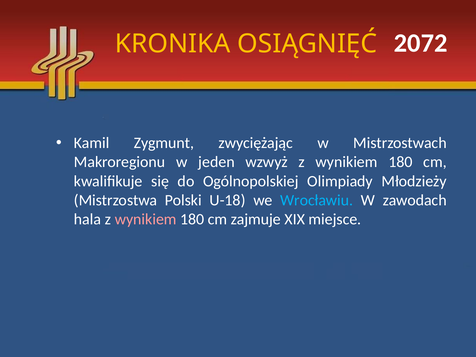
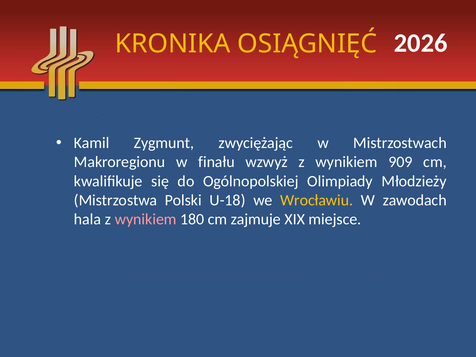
2072: 2072 -> 2026
jeden: jeden -> finału
wzwyż z wynikiem 180: 180 -> 909
Wrocławiu colour: light blue -> yellow
